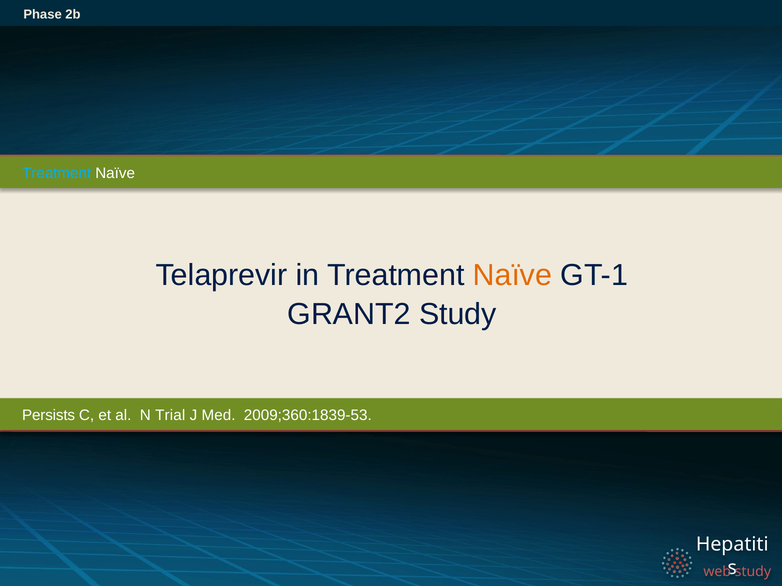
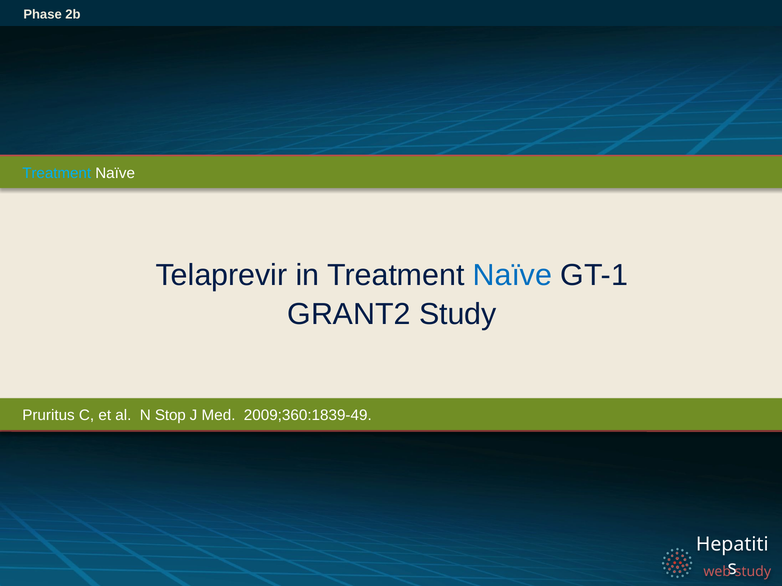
Naïve at (512, 276) colour: orange -> blue
Persists: Persists -> Pruritus
Trial: Trial -> Stop
2009;360:1839-53: 2009;360:1839-53 -> 2009;360:1839-49
